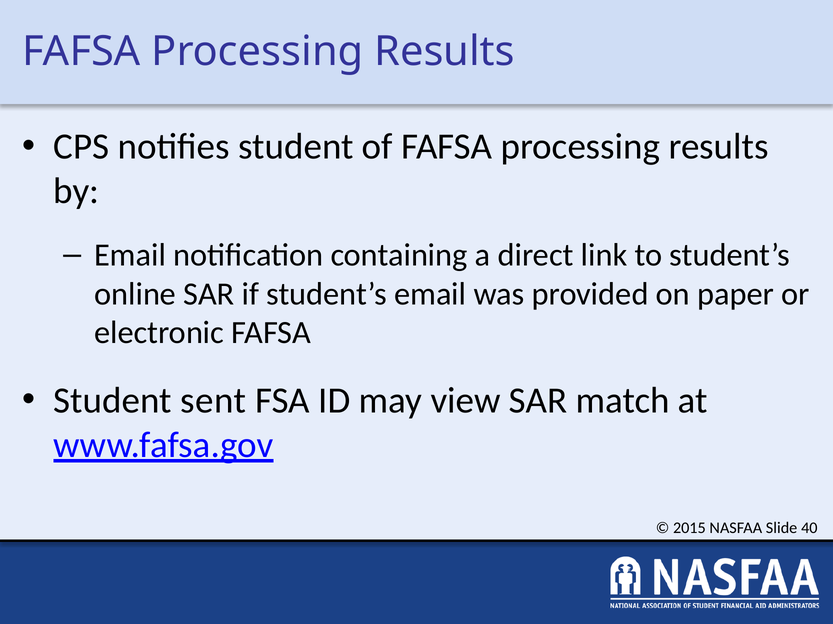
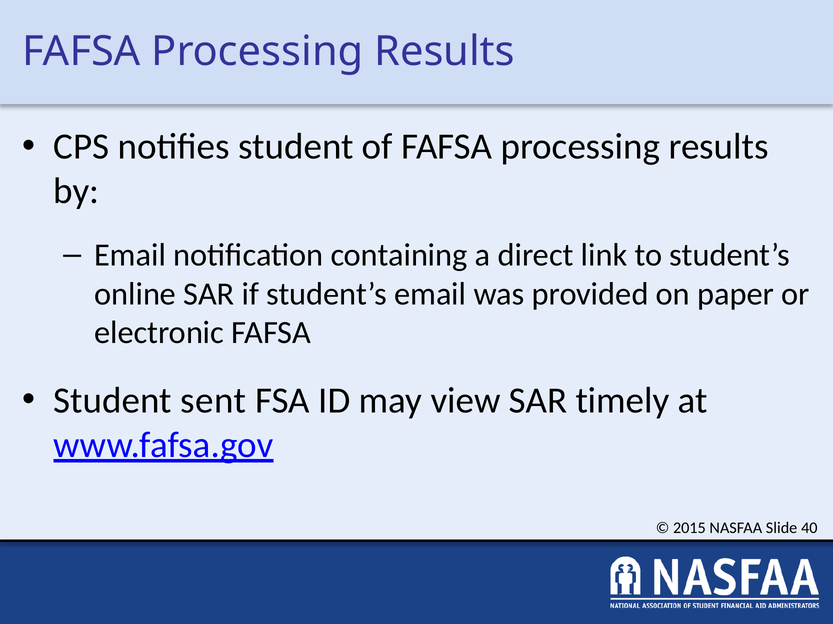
match: match -> timely
